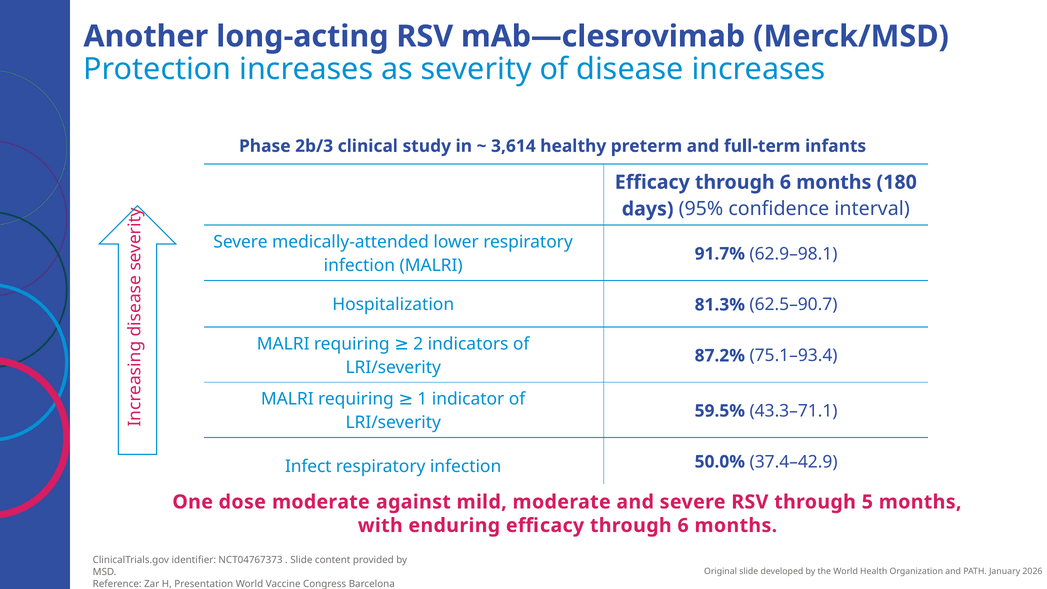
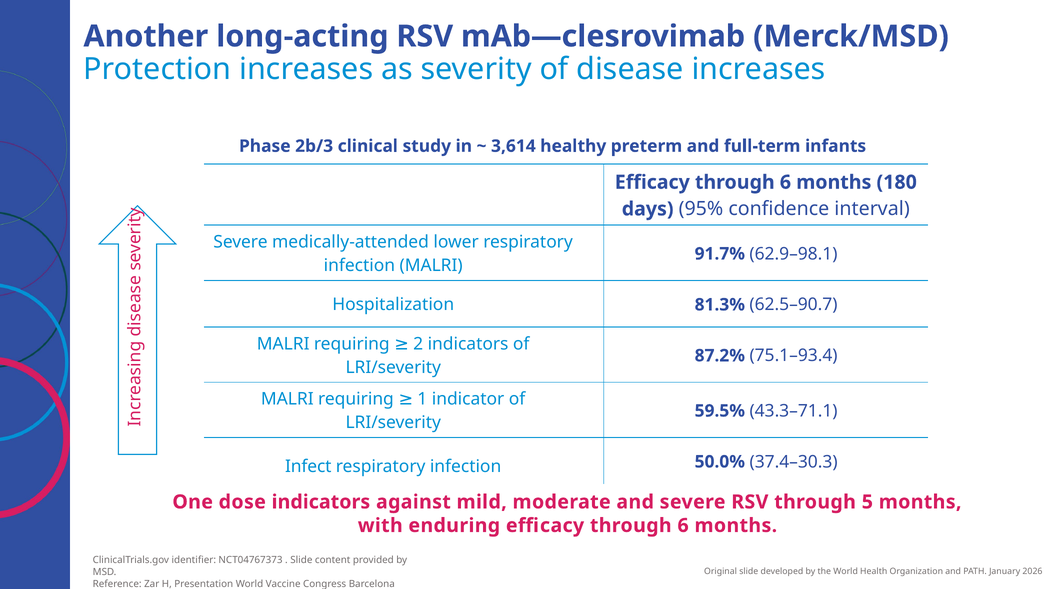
37.4–42.9: 37.4–42.9 -> 37.4–30.3
dose moderate: moderate -> indicators
